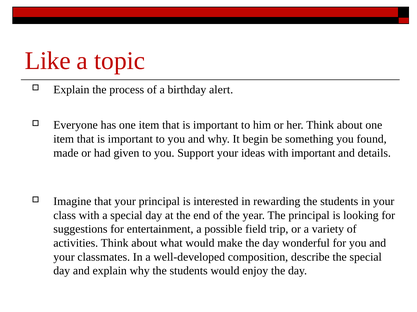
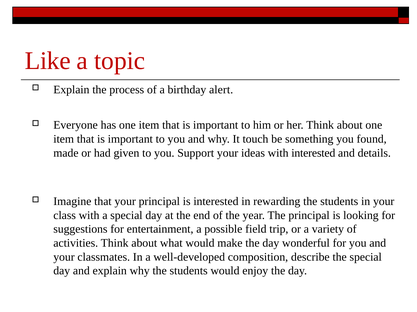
begin: begin -> touch
with important: important -> interested
